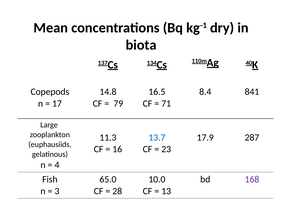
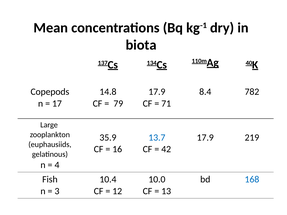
16.5 at (157, 92): 16.5 -> 17.9
841: 841 -> 782
11.3: 11.3 -> 35.9
287: 287 -> 219
23: 23 -> 42
65.0: 65.0 -> 10.4
168 colour: purple -> blue
28: 28 -> 12
